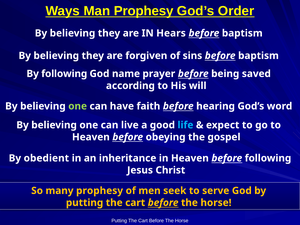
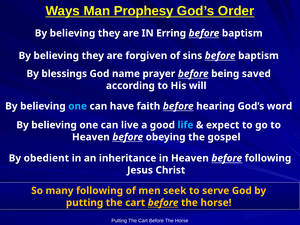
Hears: Hears -> Erring
By following: following -> blessings
one at (78, 106) colour: light green -> light blue
many prophesy: prophesy -> following
